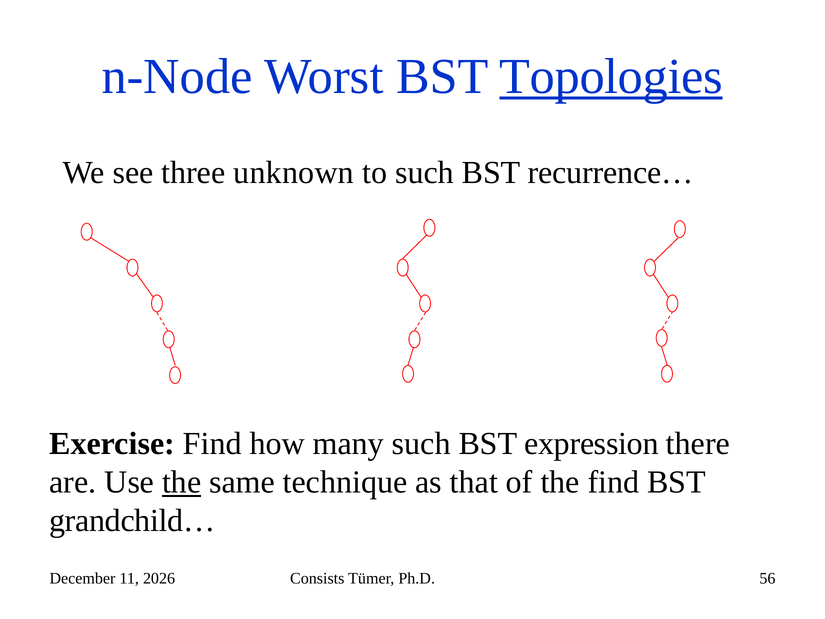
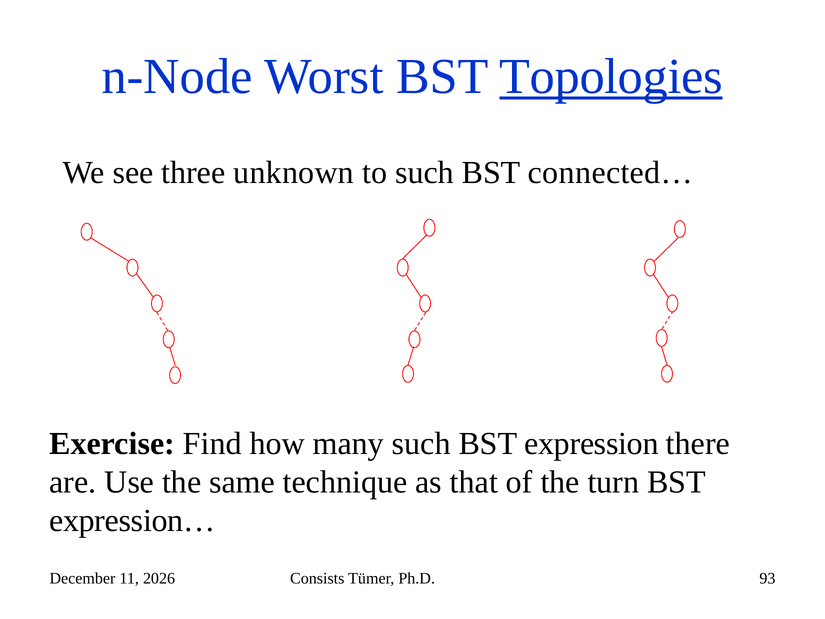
recurrence…: recurrence… -> connected…
the at (182, 482) underline: present -> none
the find: find -> turn
grandchild…: grandchild… -> expression…
56: 56 -> 93
